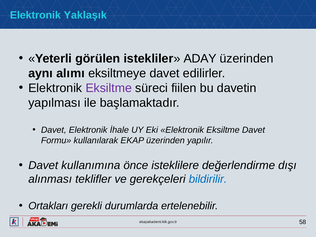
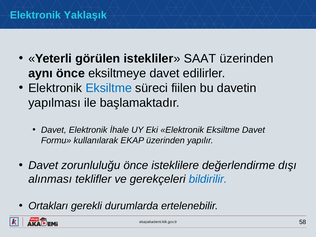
ADAY: ADAY -> SAAT
aynı alımı: alımı -> önce
Eksiltme at (109, 88) colour: purple -> blue
kullanımına: kullanımına -> zorunluluğu
